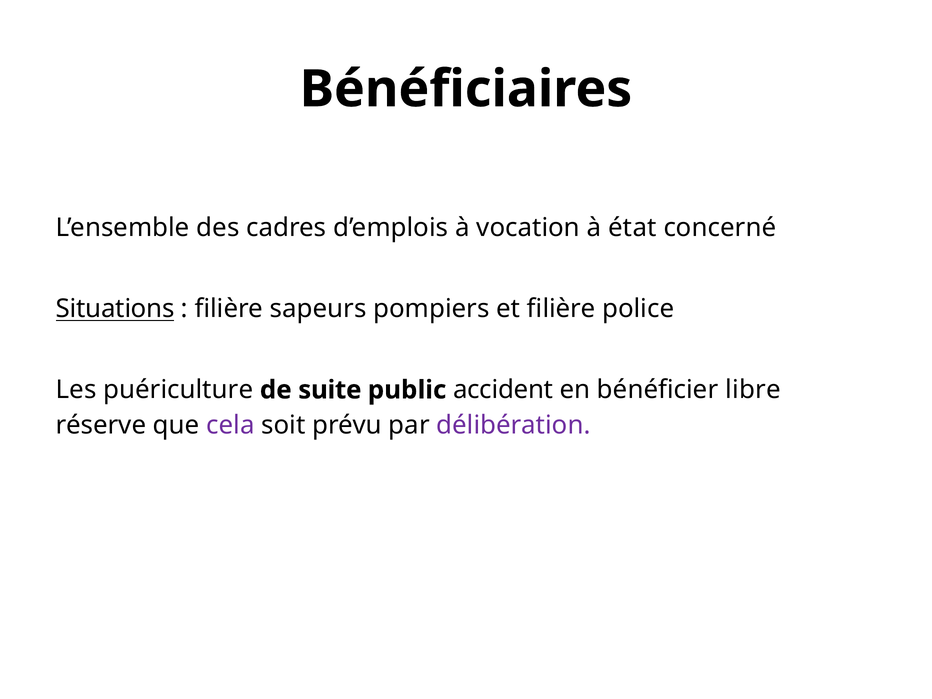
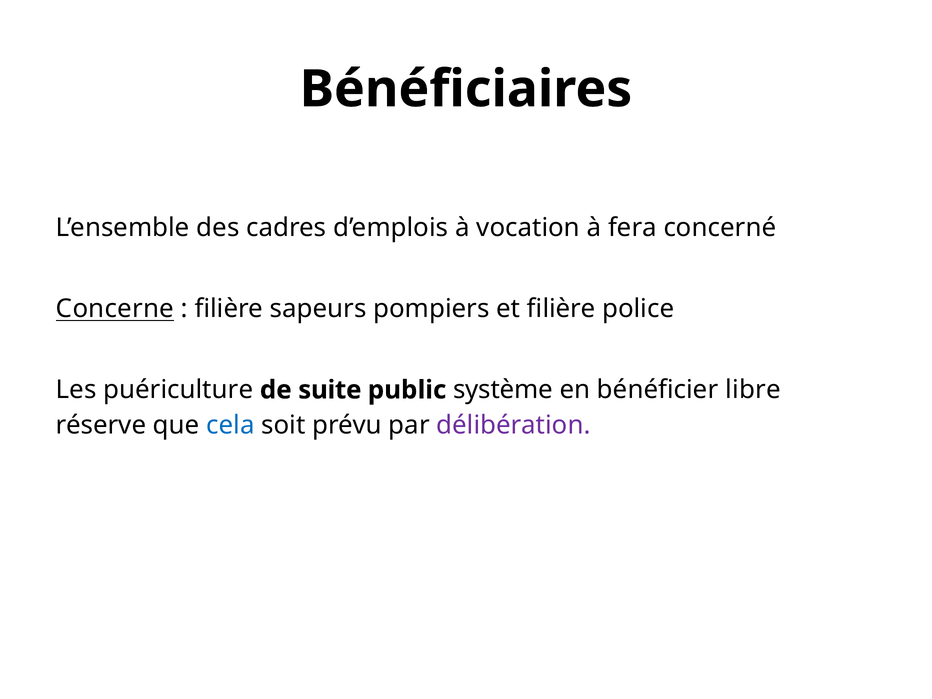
état: état -> fera
Situations: Situations -> Concerne
accident: accident -> système
cela colour: purple -> blue
